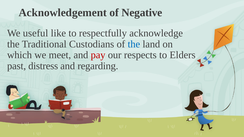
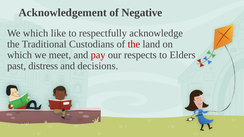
We useful: useful -> which
the at (134, 44) colour: blue -> red
regarding: regarding -> decisions
